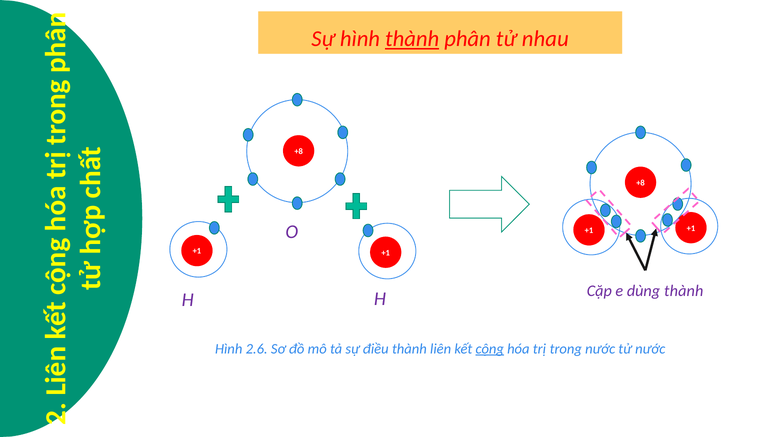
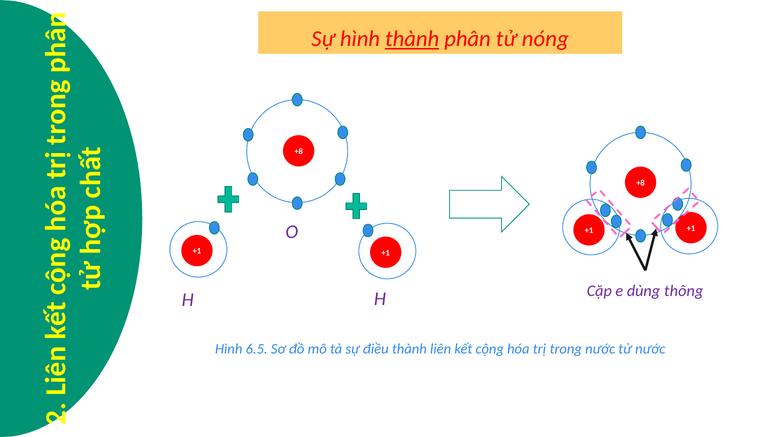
nhau: nhau -> nóng
dùng thành: thành -> thông
2.6: 2.6 -> 6.5
cộng underline: present -> none
